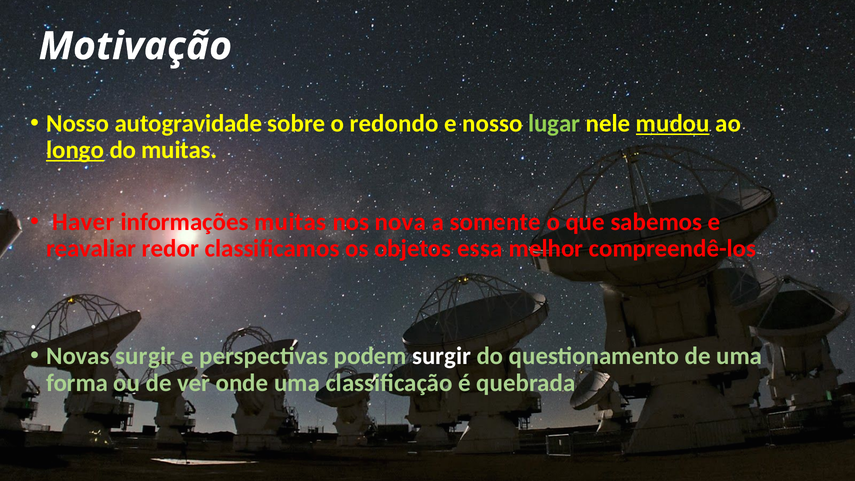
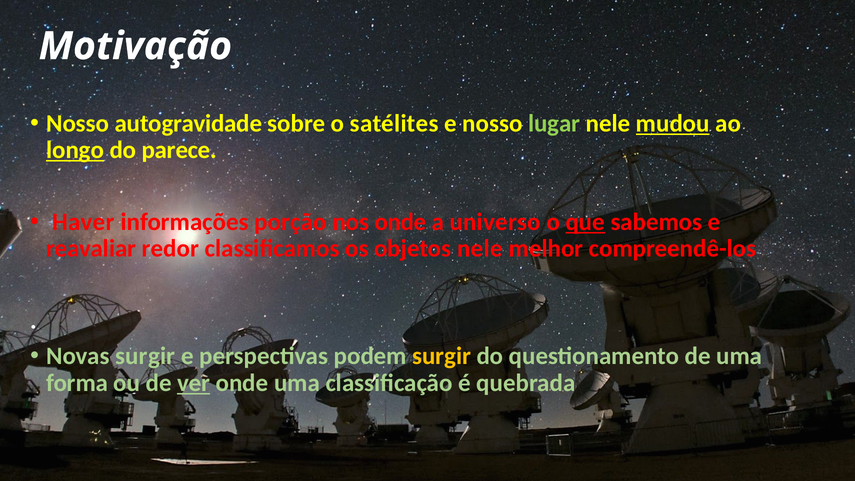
redondo: redondo -> satélites
do muitas: muitas -> parece
informações muitas: muitas -> porção
nos nova: nova -> onde
somente: somente -> universo
que underline: none -> present
objetos essa: essa -> nele
surgir at (442, 356) colour: white -> yellow
ver underline: none -> present
